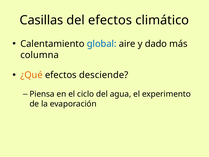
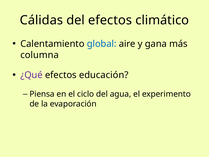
Casillas: Casillas -> Cálidas
dado: dado -> gana
¿Qué colour: orange -> purple
desciende: desciende -> educación
